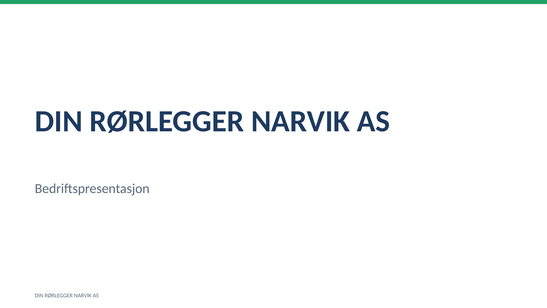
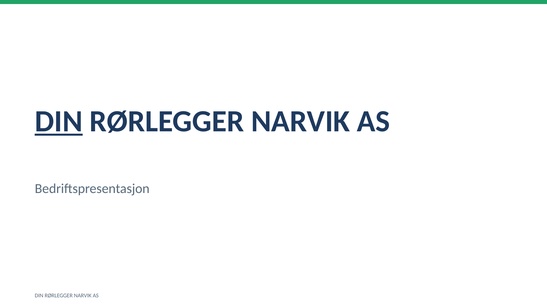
DIN at (59, 121) underline: none -> present
